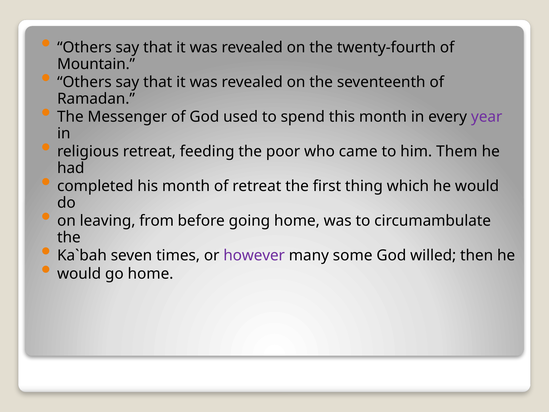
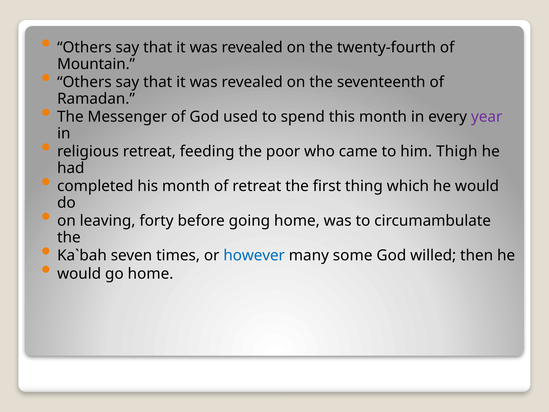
Them: Them -> Thigh
from: from -> forty
however colour: purple -> blue
